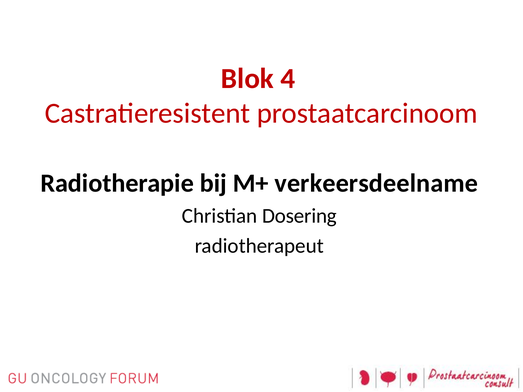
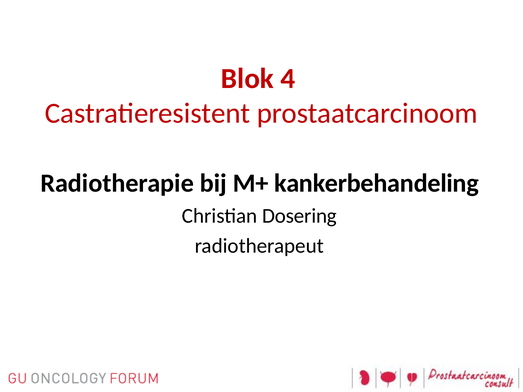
verkeersdeelname: verkeersdeelname -> kankerbehandeling
